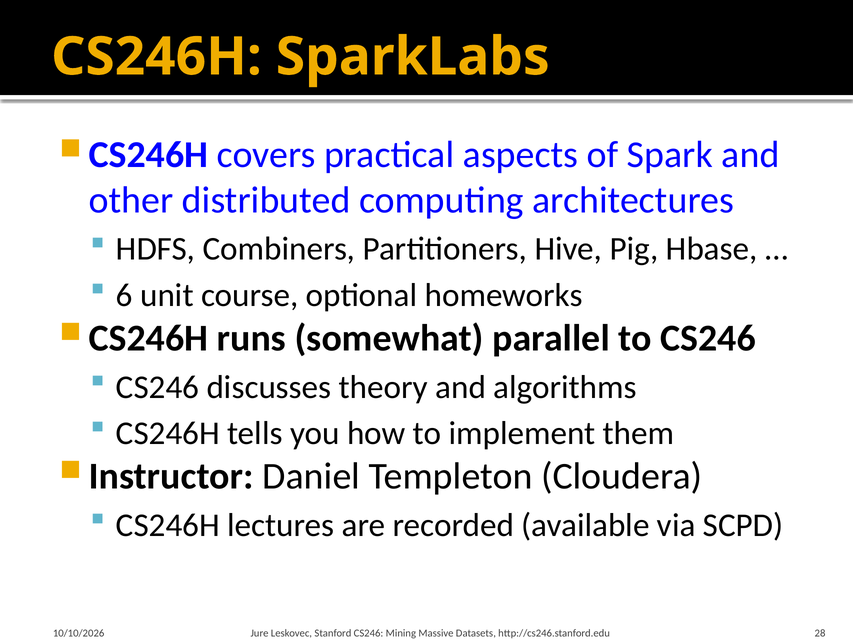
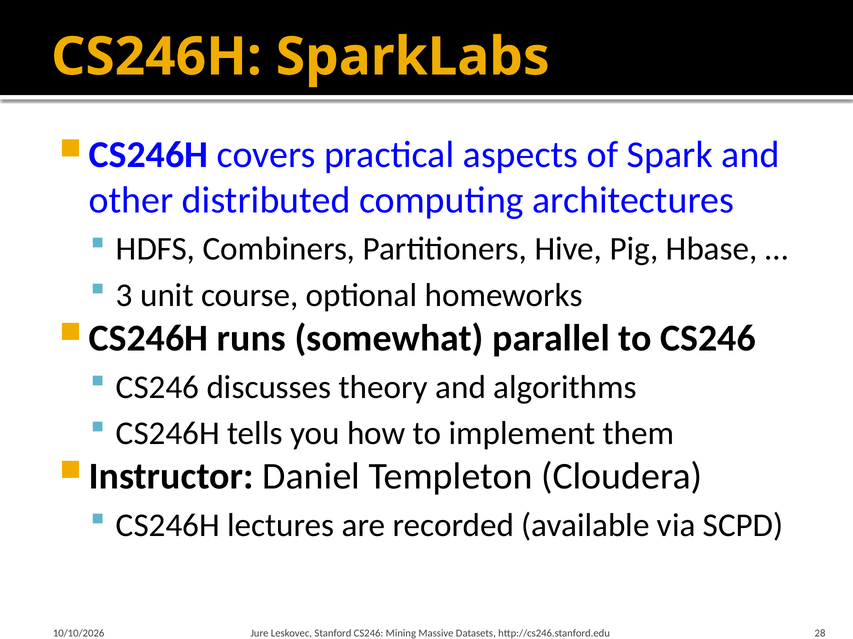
6: 6 -> 3
